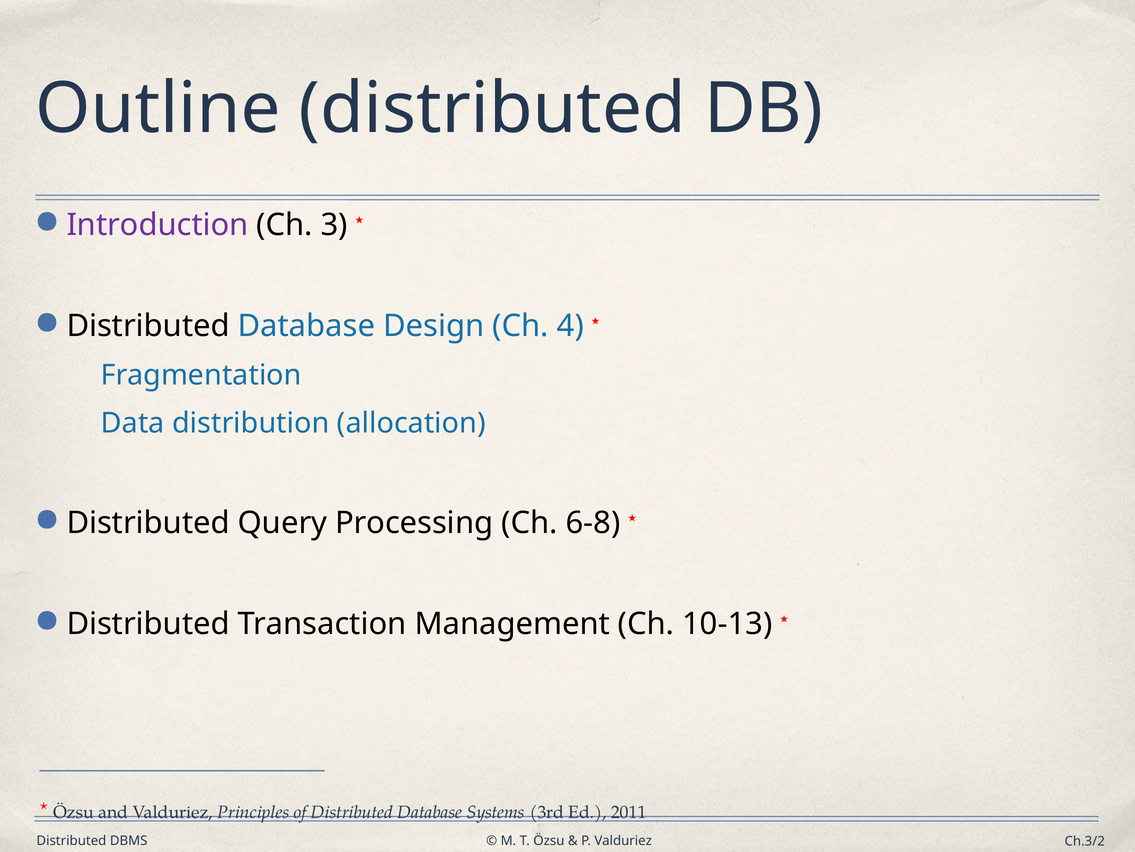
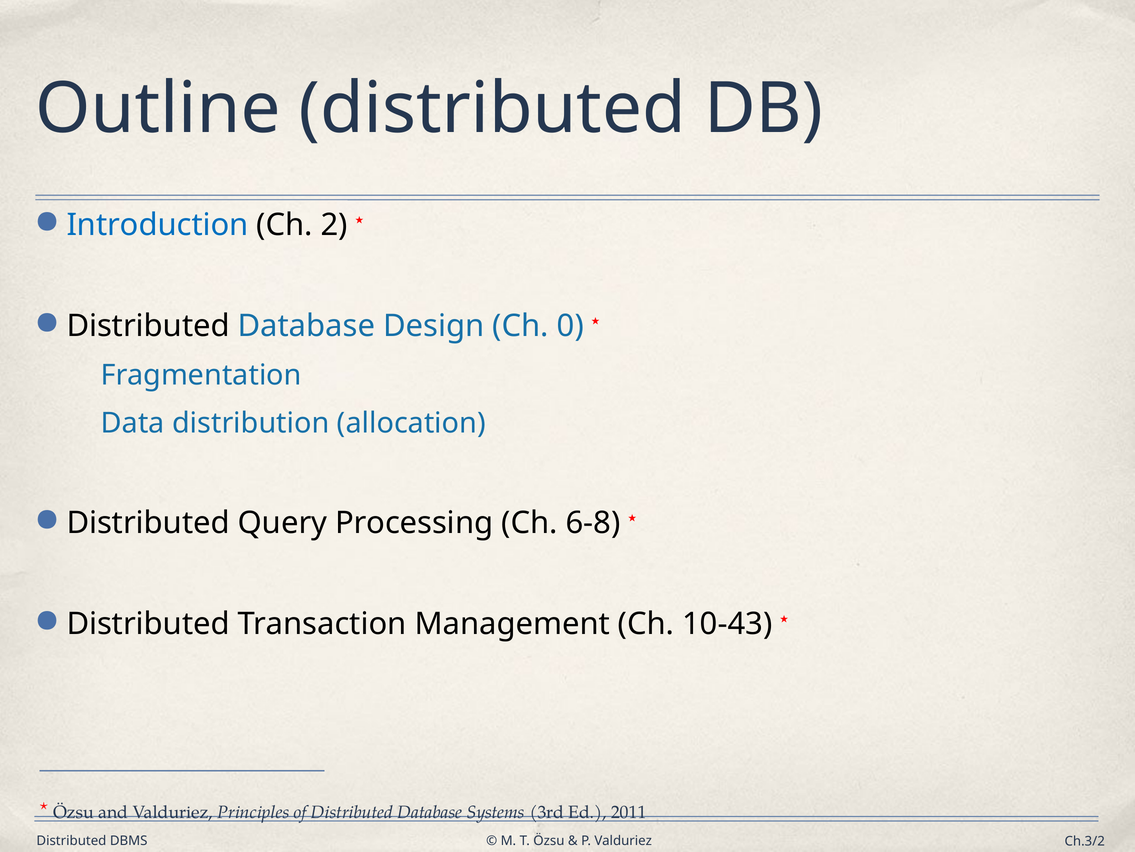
Introduction colour: purple -> blue
3: 3 -> 2
4: 4 -> 0
10-13: 10-13 -> 10-43
